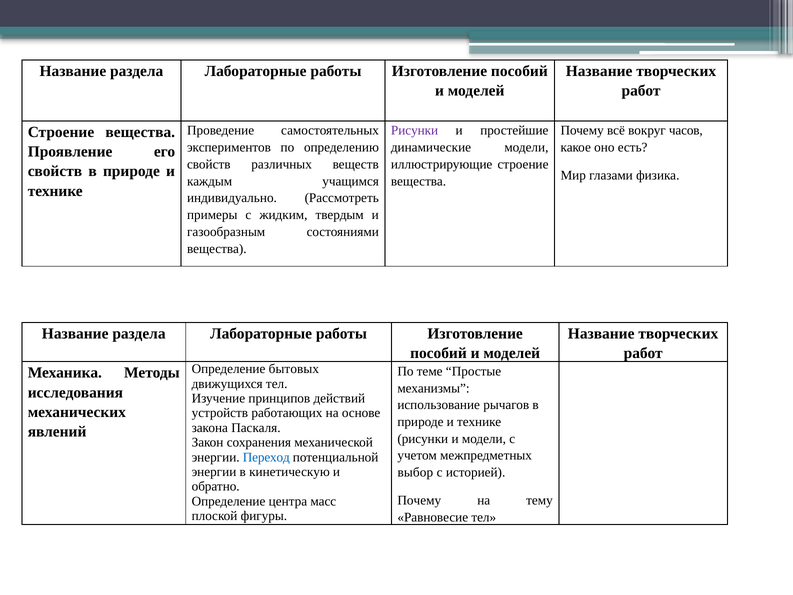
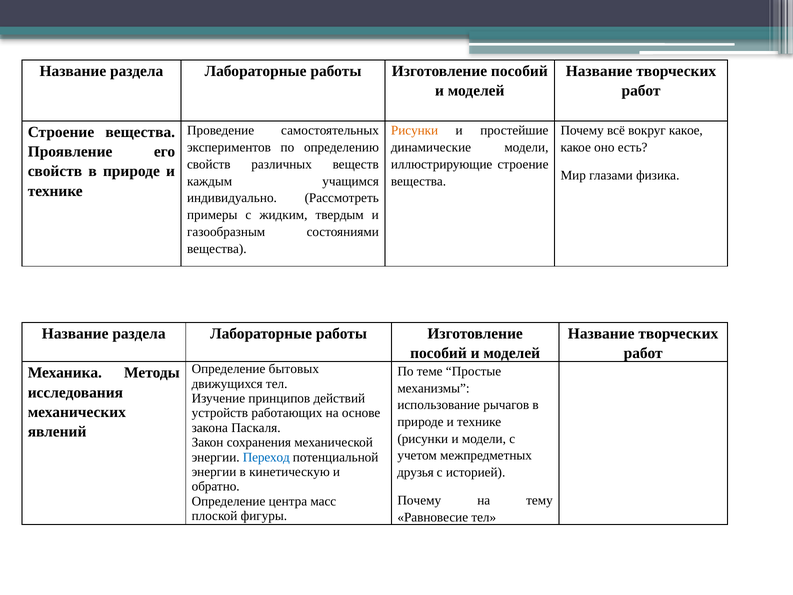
Рисунки at (415, 131) colour: purple -> orange
вокруг часов: часов -> какое
выбор: выбор -> друзья
